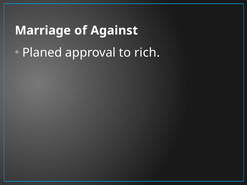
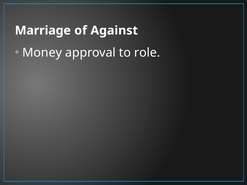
Planed: Planed -> Money
rich: rich -> role
